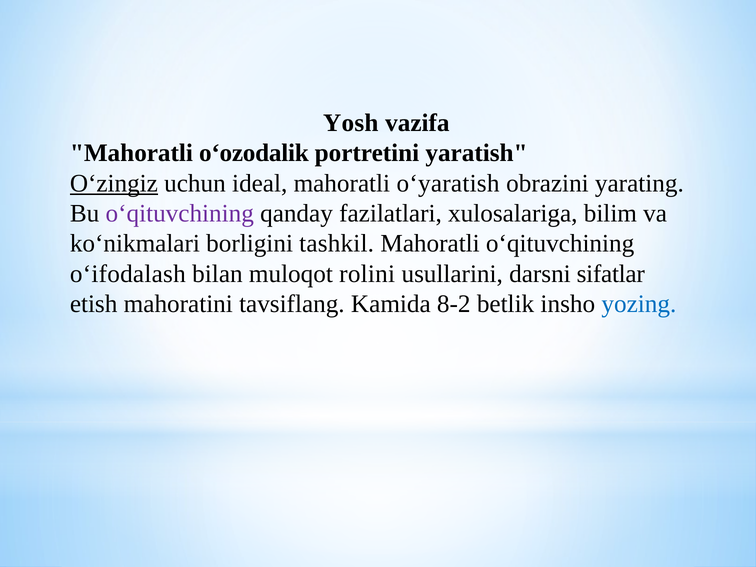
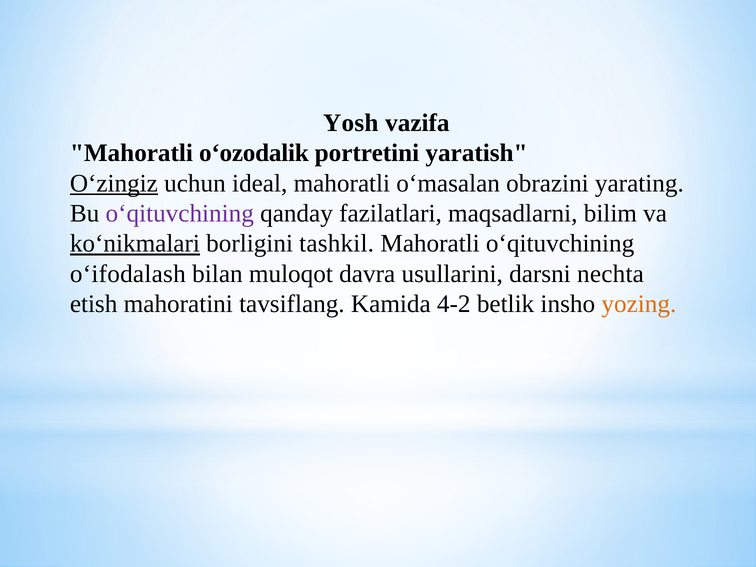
o‘yaratish: o‘yaratish -> o‘masalan
xulosalariga: xulosalariga -> maqsadlarni
ko‘nikmalari underline: none -> present
rolini: rolini -> davra
sifatlar: sifatlar -> nechta
8-2: 8-2 -> 4-2
yozing colour: blue -> orange
